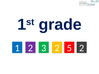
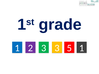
3 2: 2 -> 3
5 2: 2 -> 1
